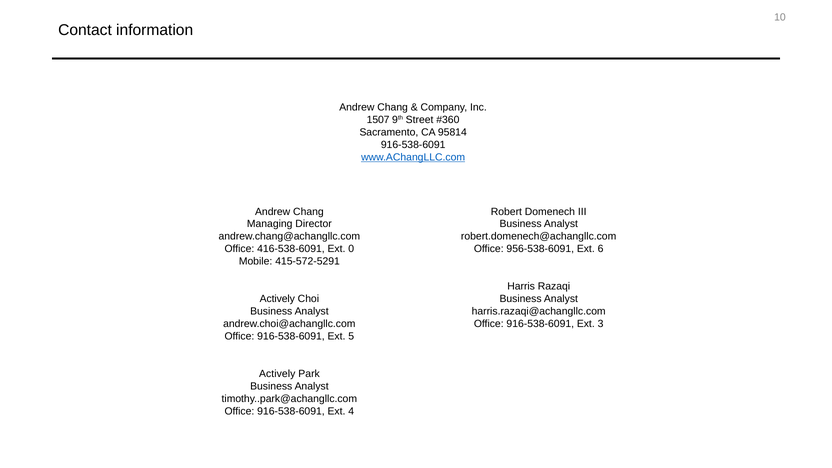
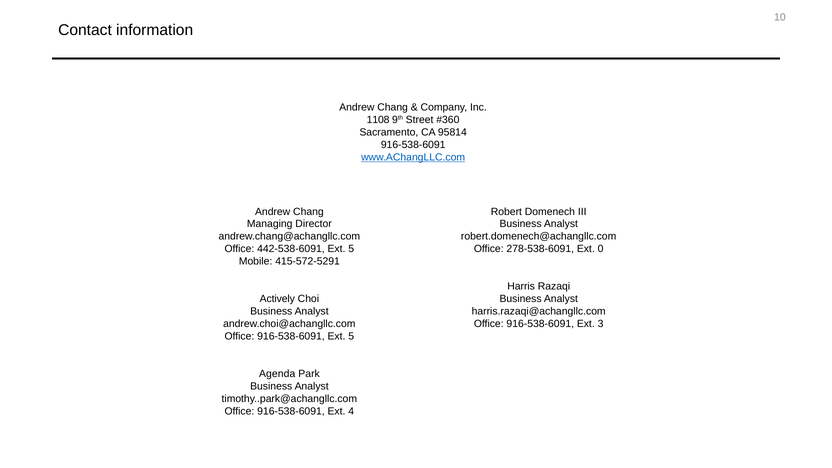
1507: 1507 -> 1108
416-538-6091: 416-538-6091 -> 442-538-6091
0 at (351, 249): 0 -> 5
956-538-6091: 956-538-6091 -> 278-538-6091
6: 6 -> 0
Actively at (277, 374): Actively -> Agenda
